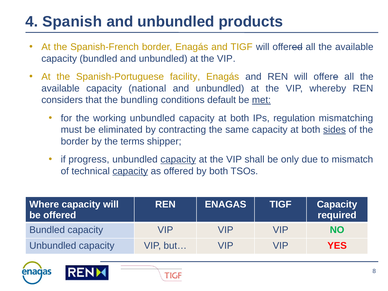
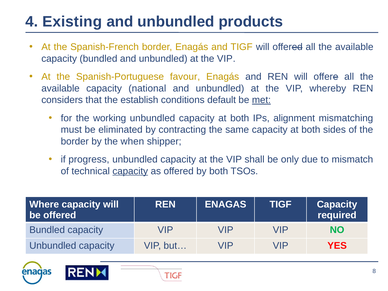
Spanish: Spanish -> Existing
facility: facility -> favour
bundling: bundling -> establish
regulation: regulation -> alignment
sides underline: present -> none
terms: terms -> when
capacity at (178, 159) underline: present -> none
